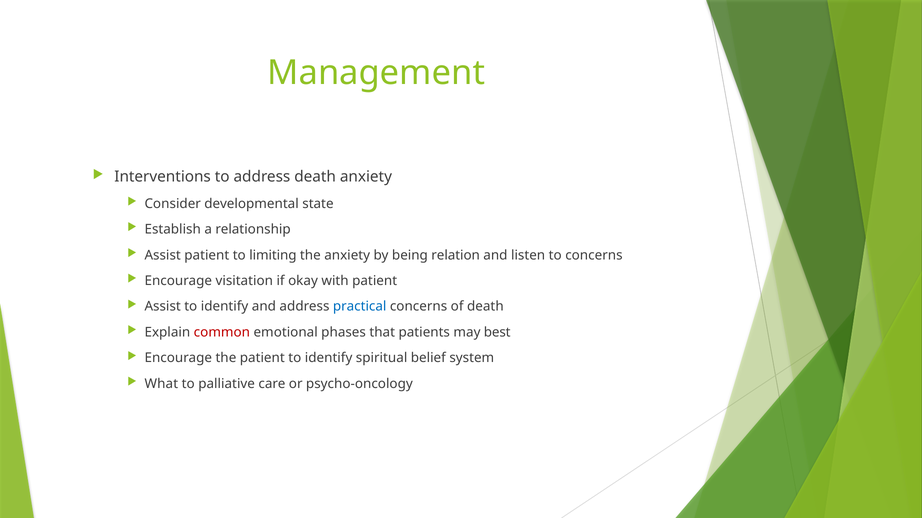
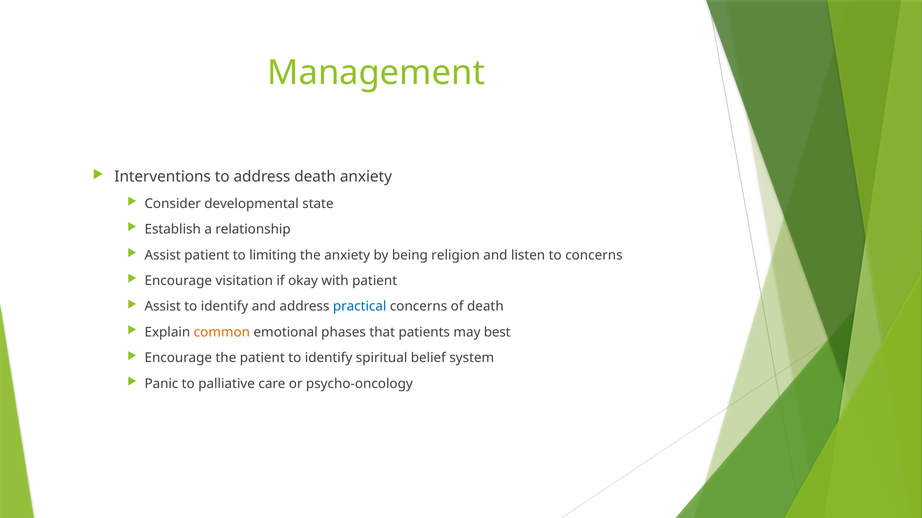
relation: relation -> religion
common colour: red -> orange
What: What -> Panic
